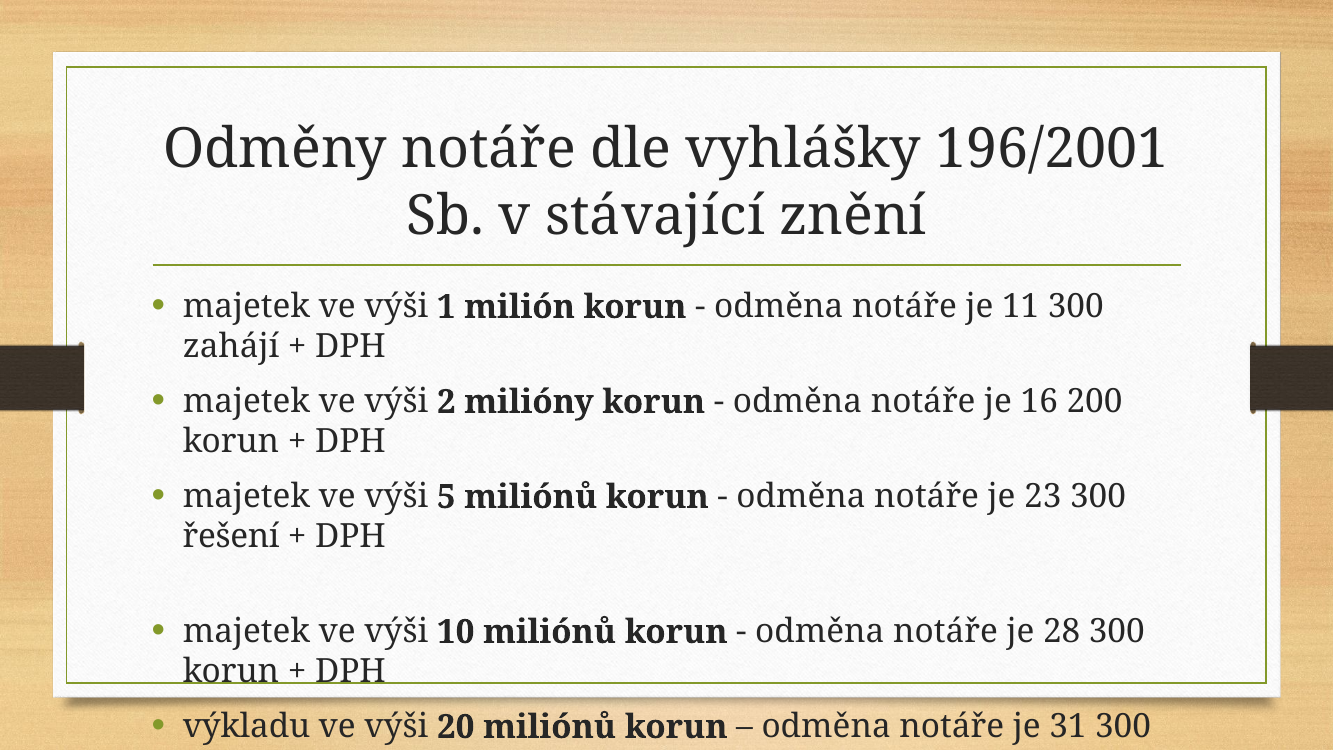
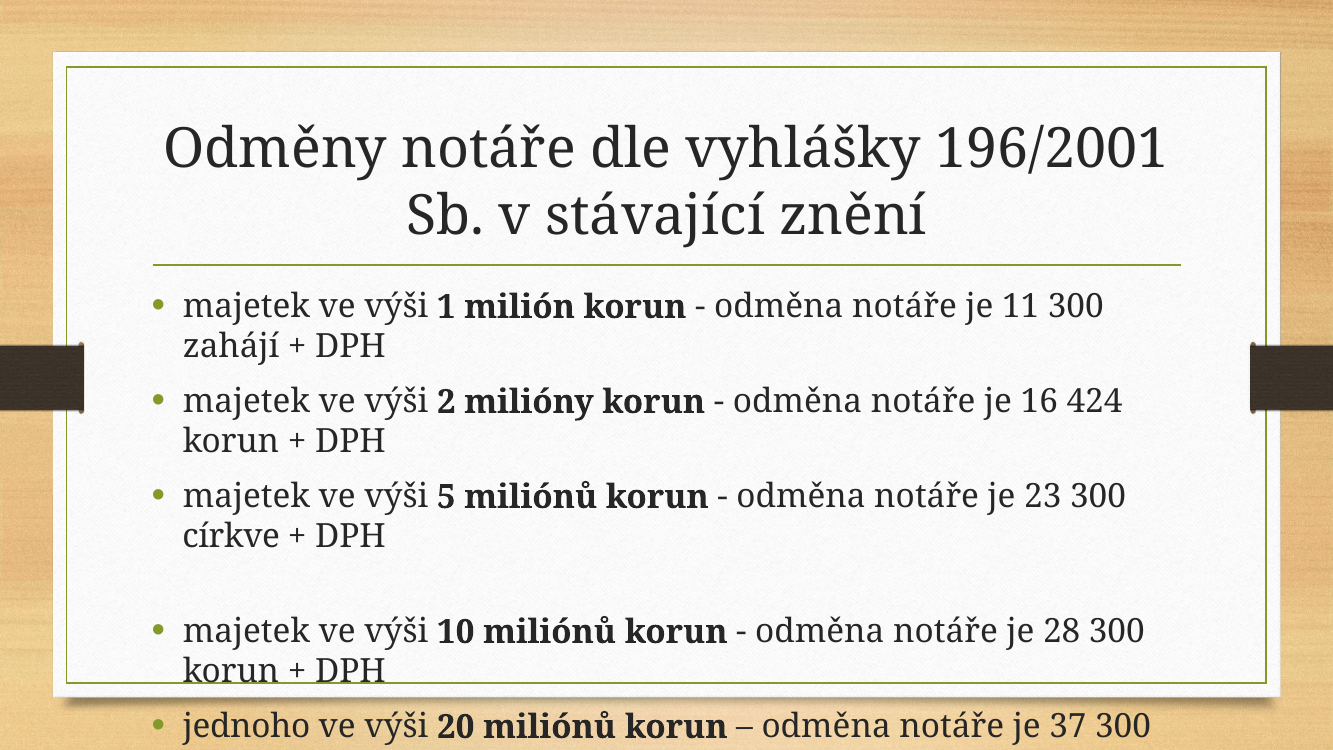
200: 200 -> 424
řešení: řešení -> církve
výkladu: výkladu -> jednoho
31: 31 -> 37
